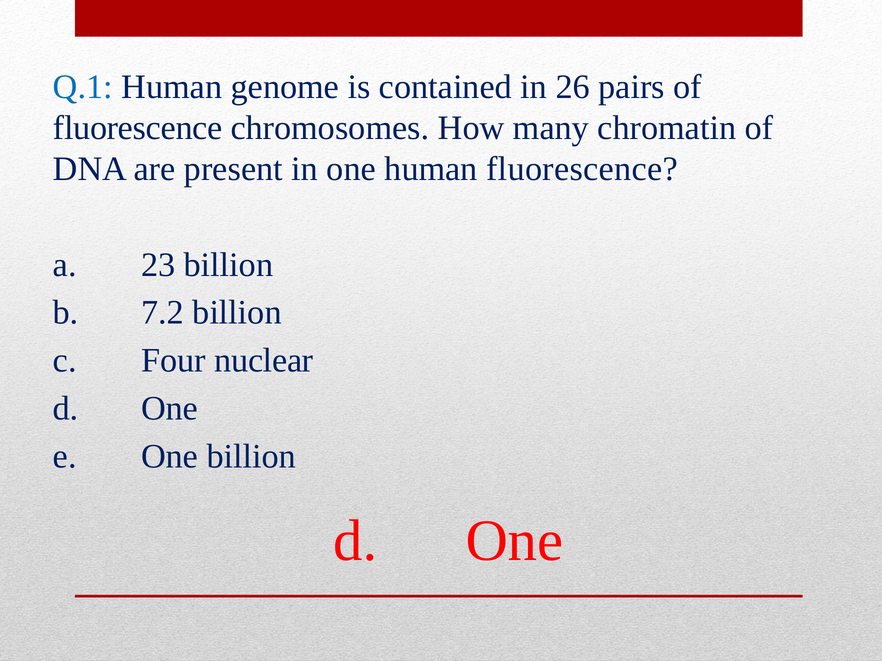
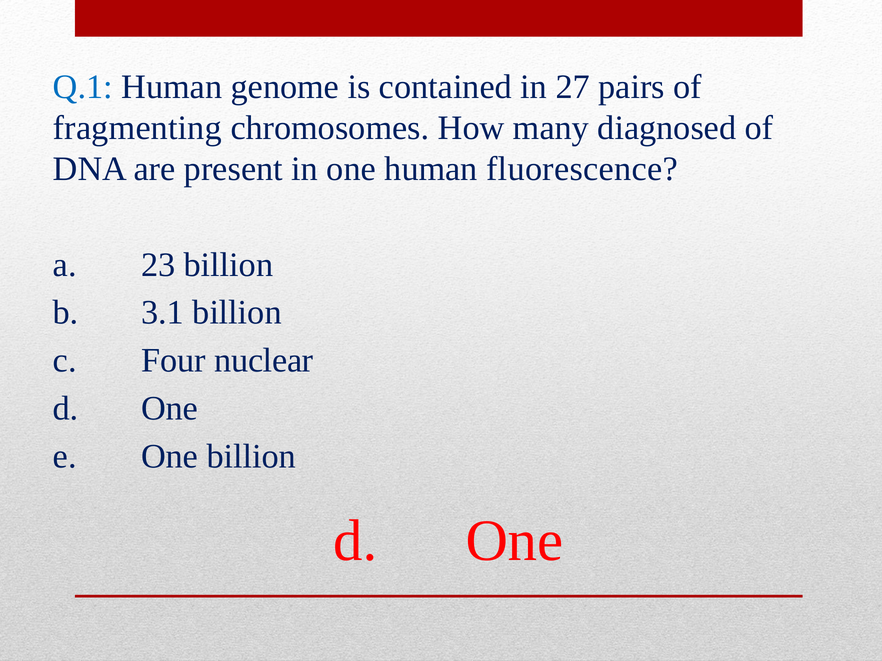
26: 26 -> 27
fluorescence at (138, 128): fluorescence -> fragmenting
chromatin: chromatin -> diagnosed
7.2: 7.2 -> 3.1
